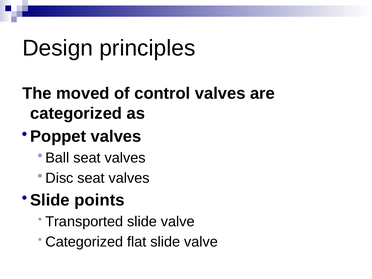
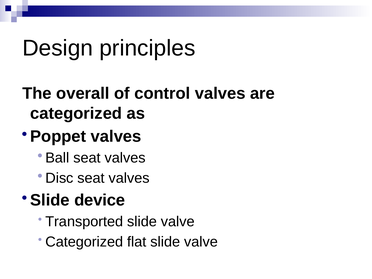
moved: moved -> overall
points: points -> device
